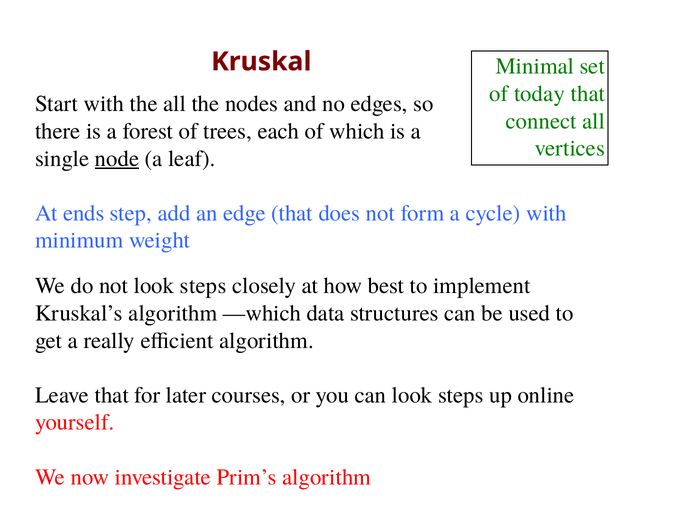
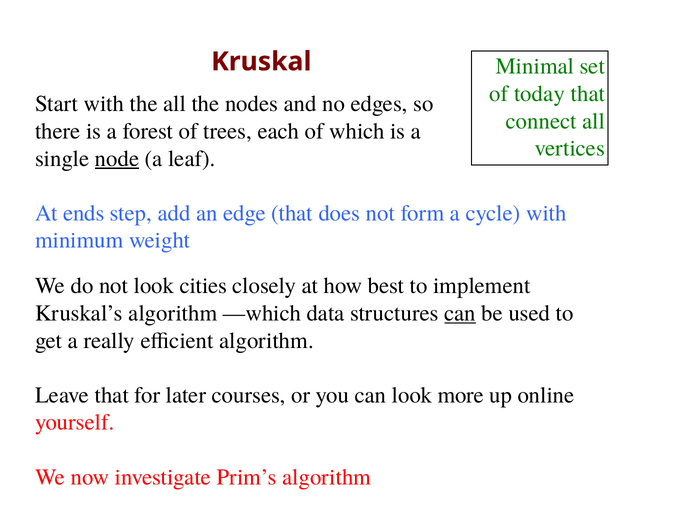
not look steps: steps -> cities
can at (460, 313) underline: none -> present
can look steps: steps -> more
